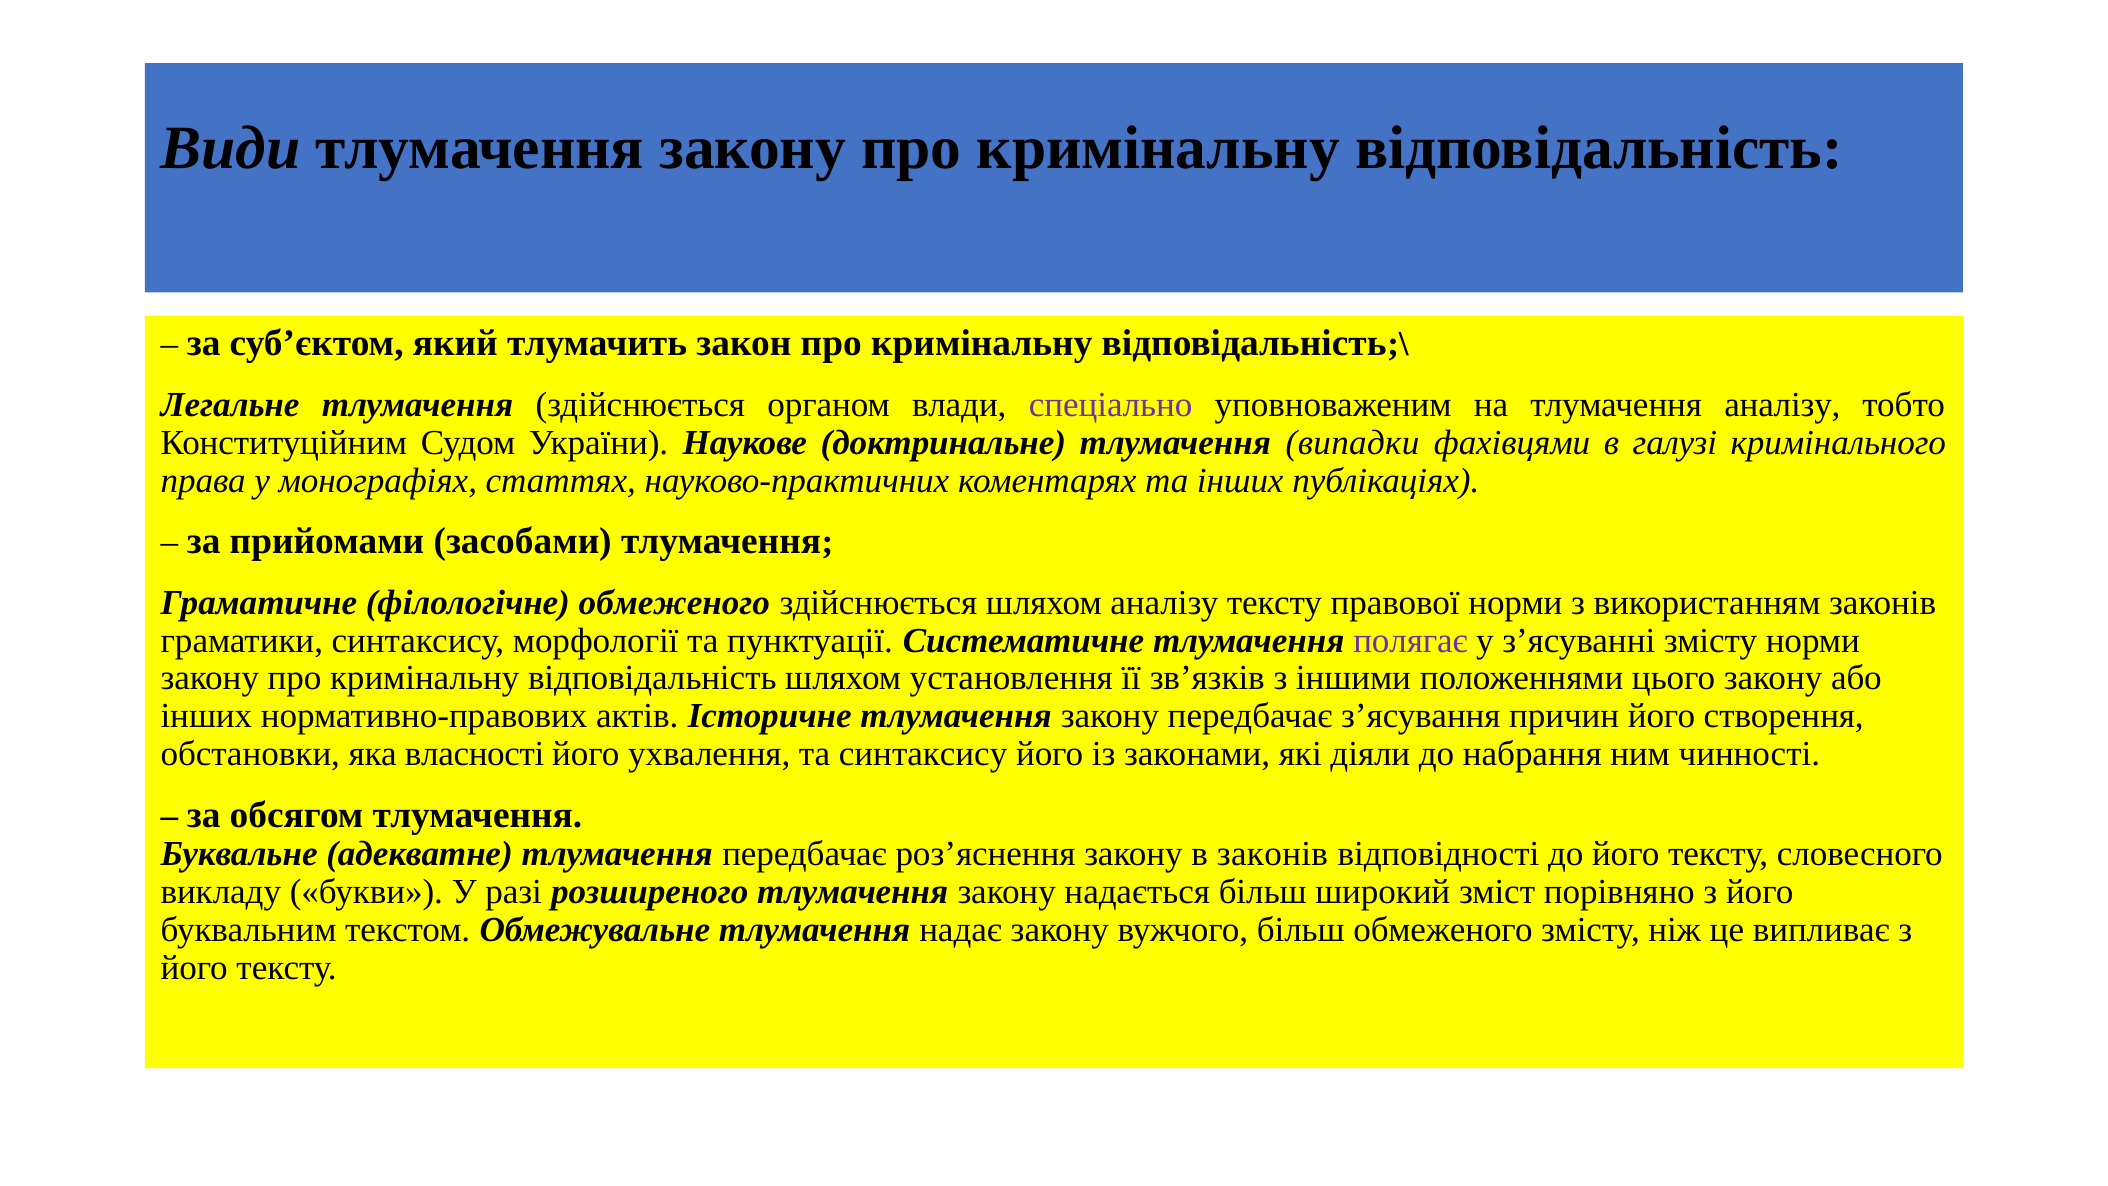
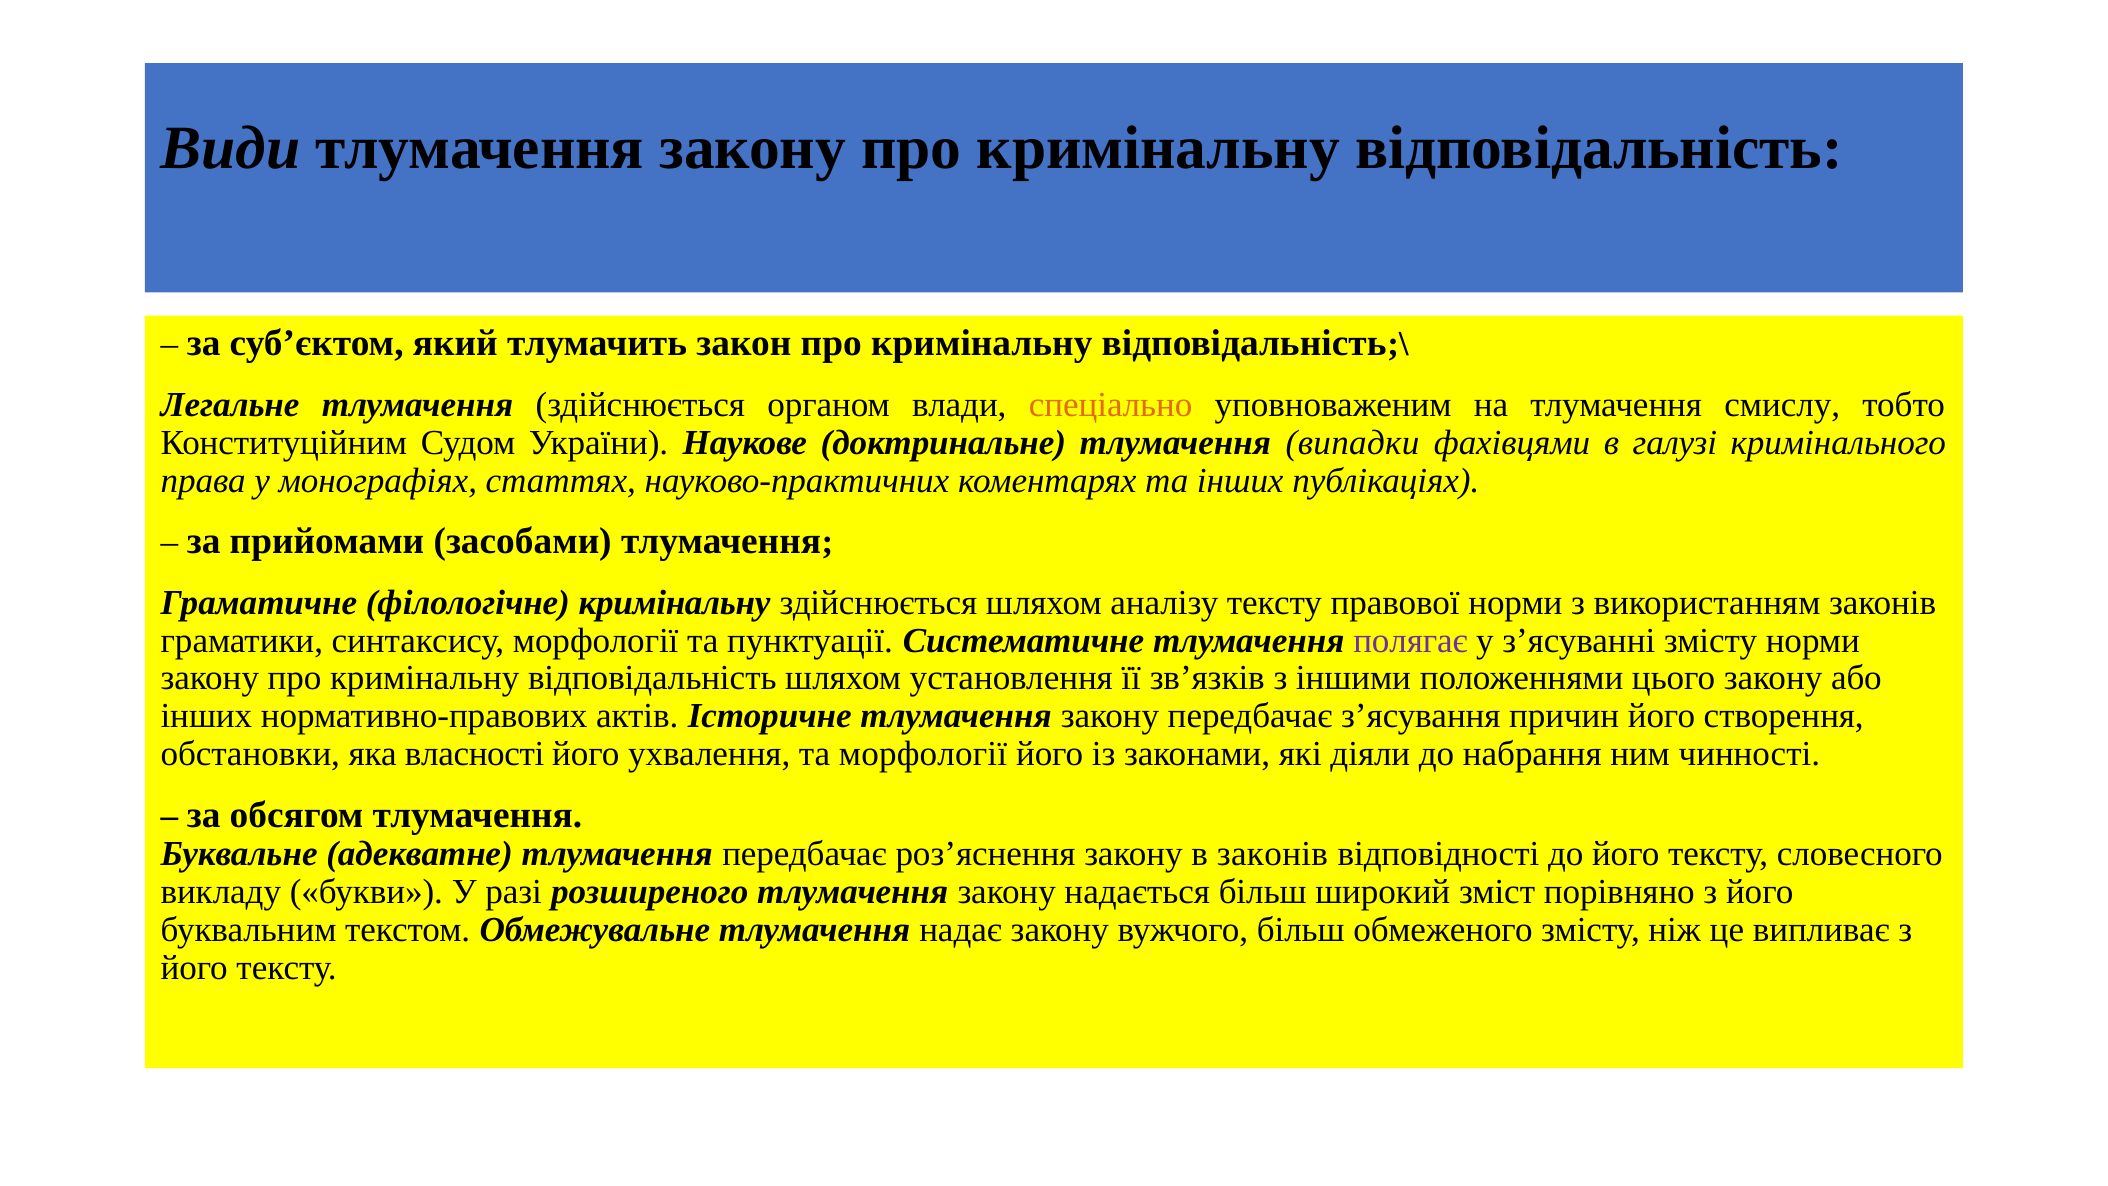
спеціально colour: purple -> orange
тлумачення аналізу: аналізу -> смислу
філологічне обмеженого: обмеженого -> кримінальну
та синтаксису: синтаксису -> морфології
